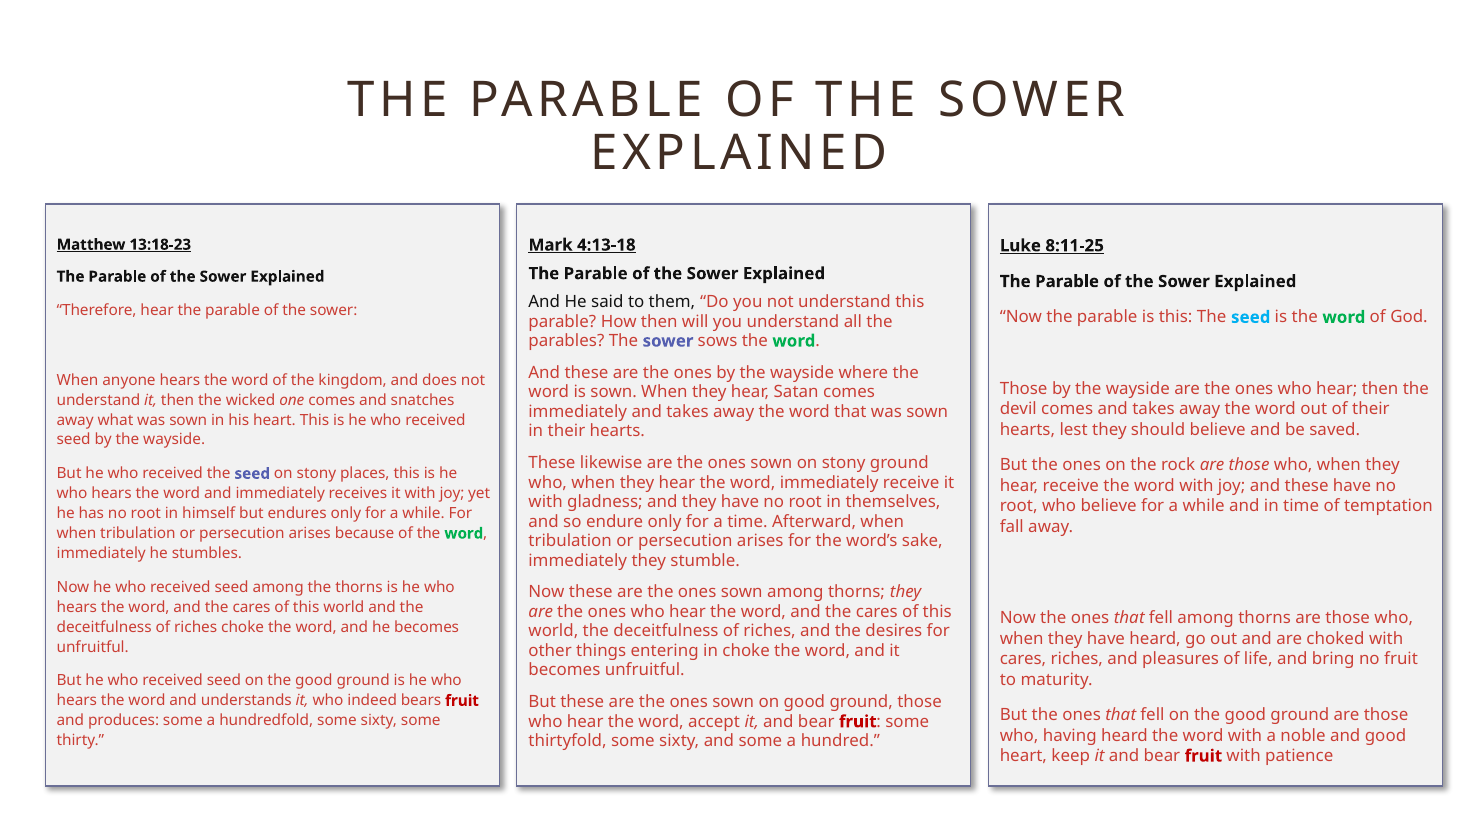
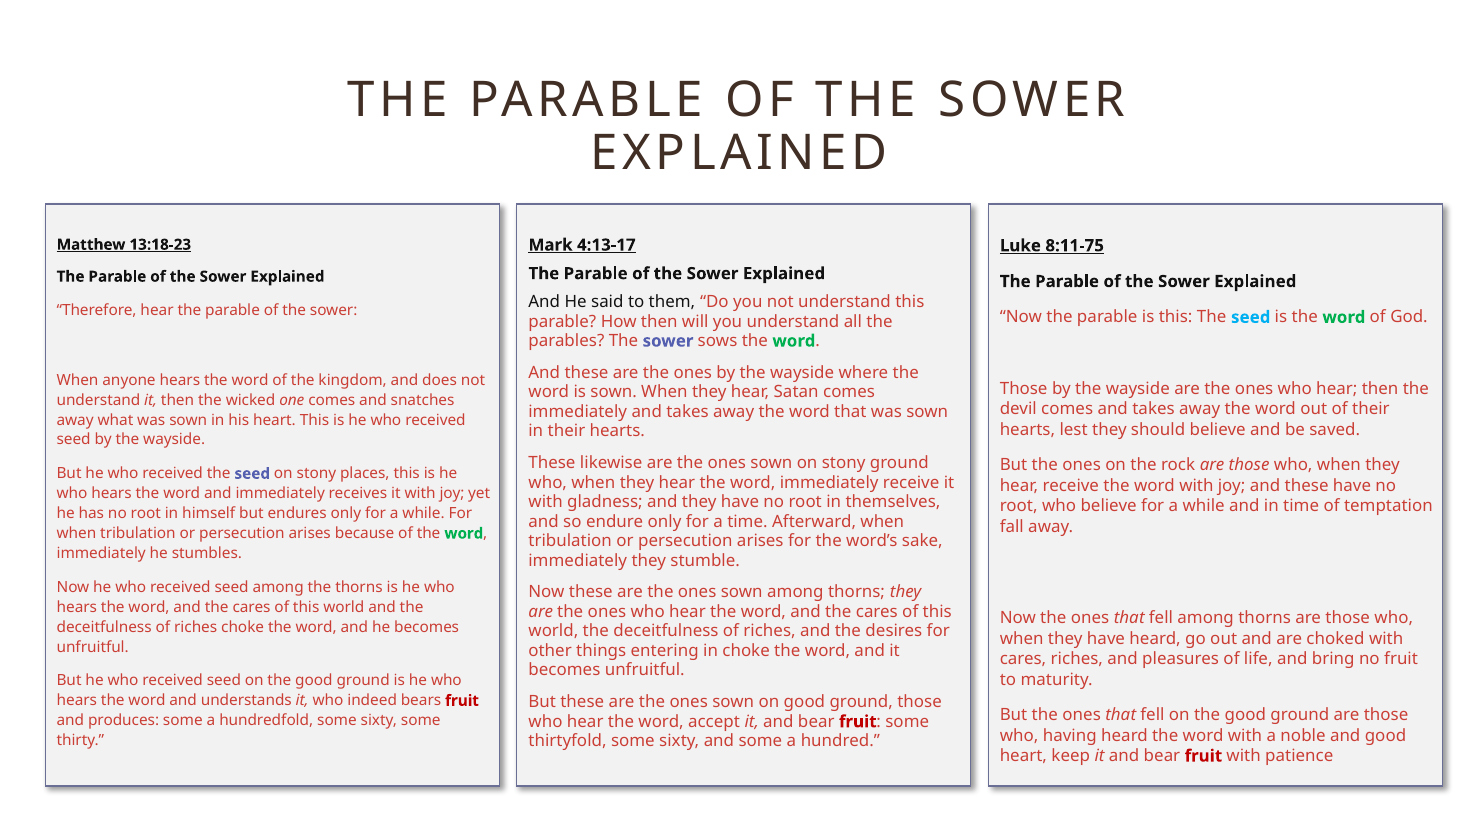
4:13-18: 4:13-18 -> 4:13-17
8:11-25: 8:11-25 -> 8:11-75
